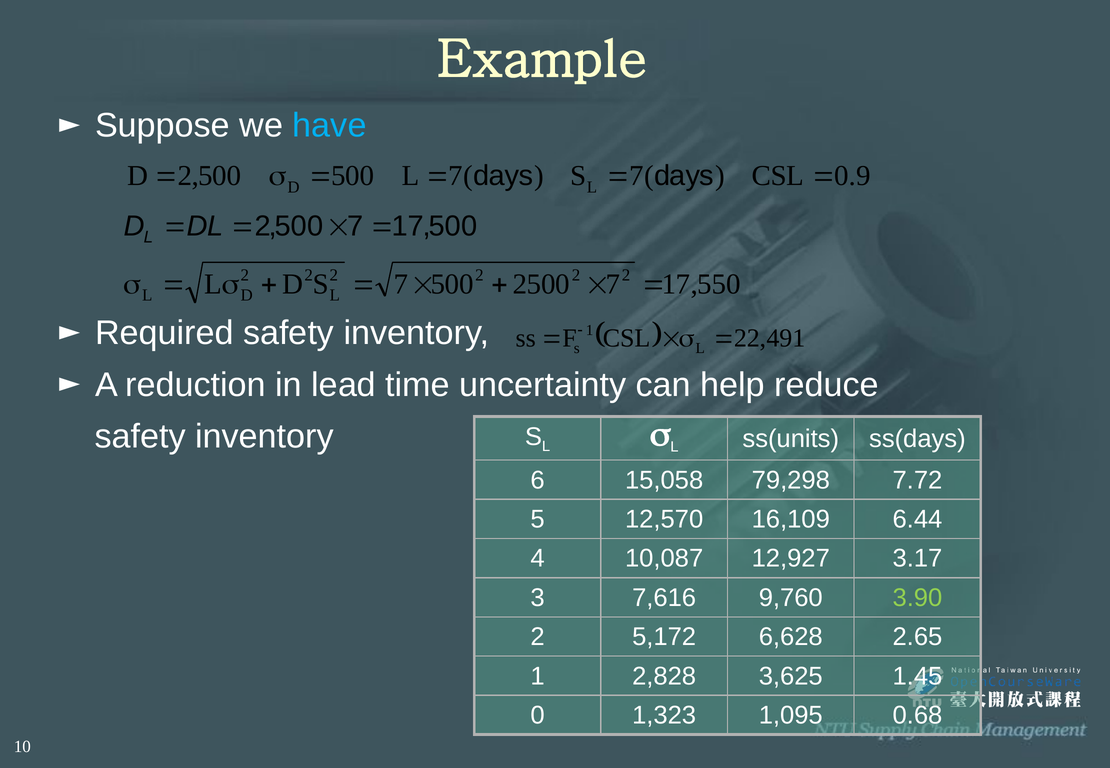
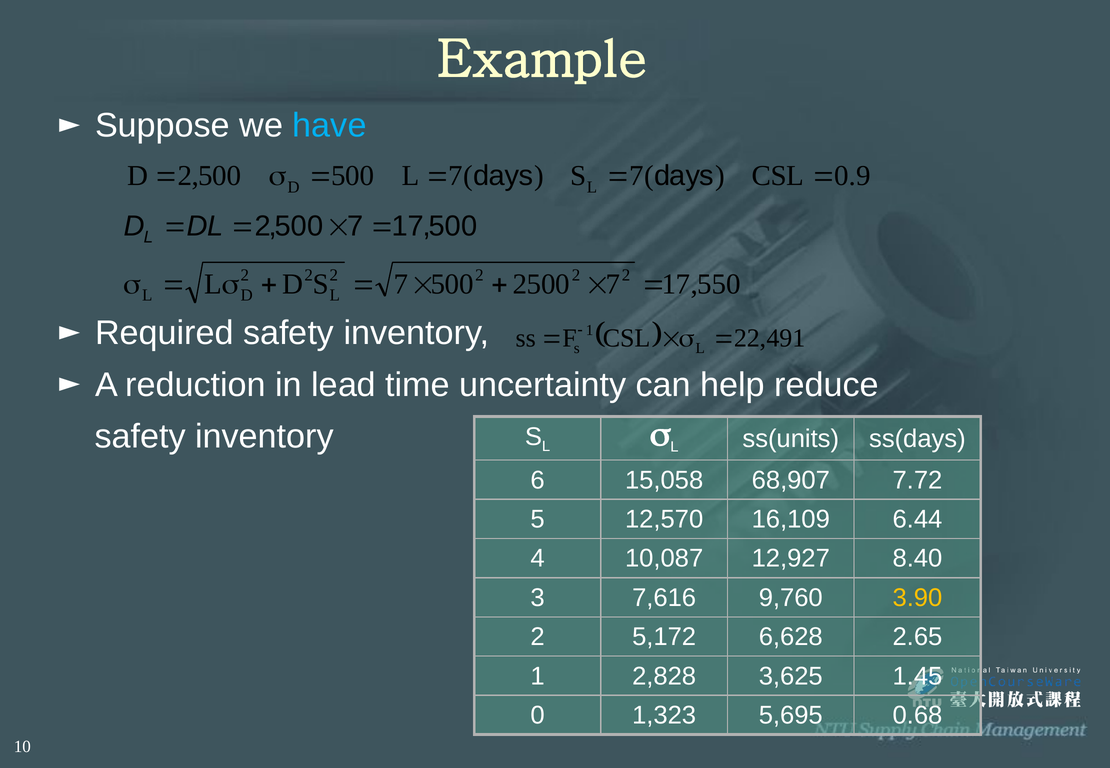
79,298: 79,298 -> 68,907
3.17: 3.17 -> 8.40
3.90 colour: light green -> yellow
1,095: 1,095 -> 5,695
